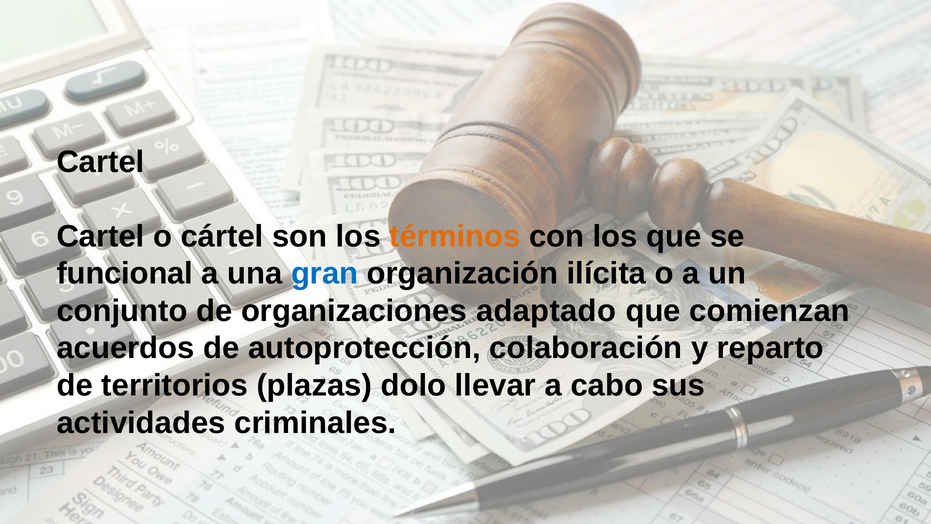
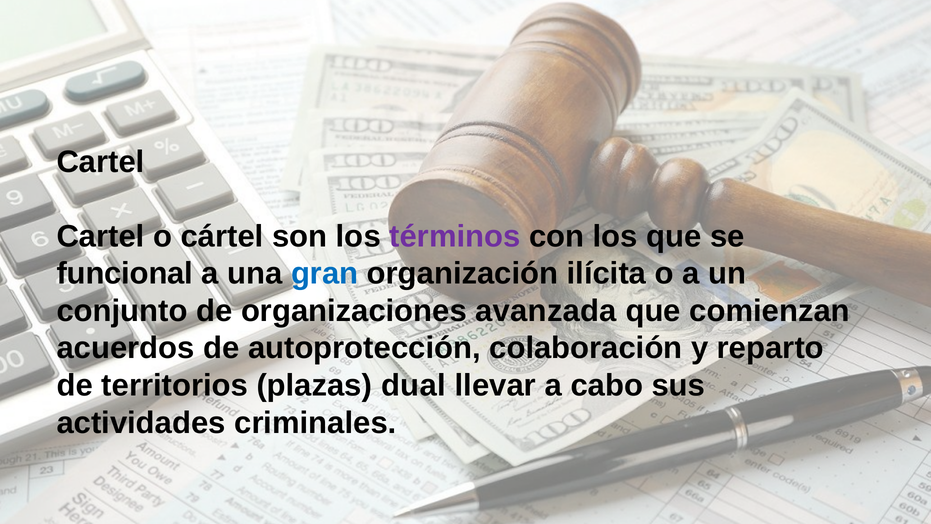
términos colour: orange -> purple
adaptado: adaptado -> avanzada
dolo: dolo -> dual
